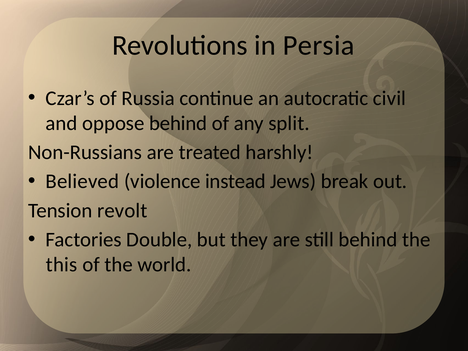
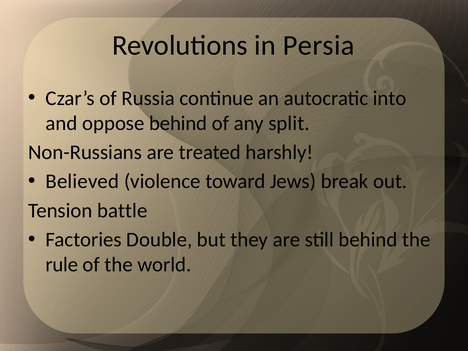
civil: civil -> into
instead: instead -> toward
revolt: revolt -> battle
this: this -> rule
